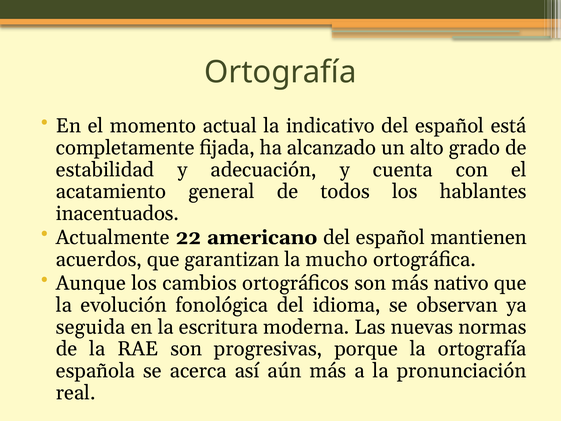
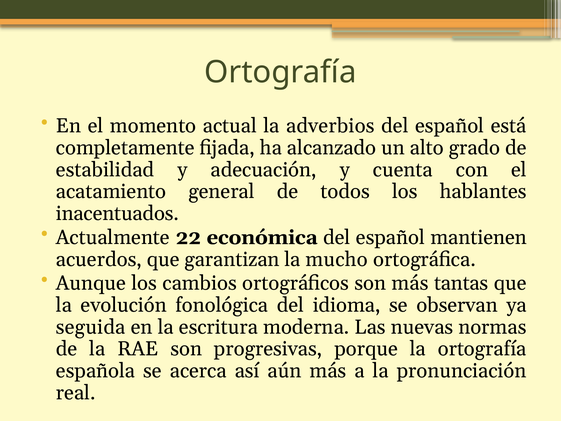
indicativo: indicativo -> adverbios
americano: americano -> económica
nativo: nativo -> tantas
